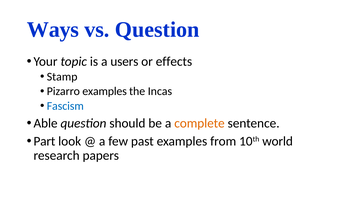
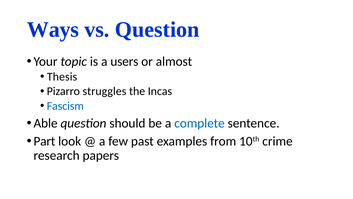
effects: effects -> almost
Stamp: Stamp -> Thesis
Pizarro examples: examples -> struggles
complete colour: orange -> blue
world: world -> crime
